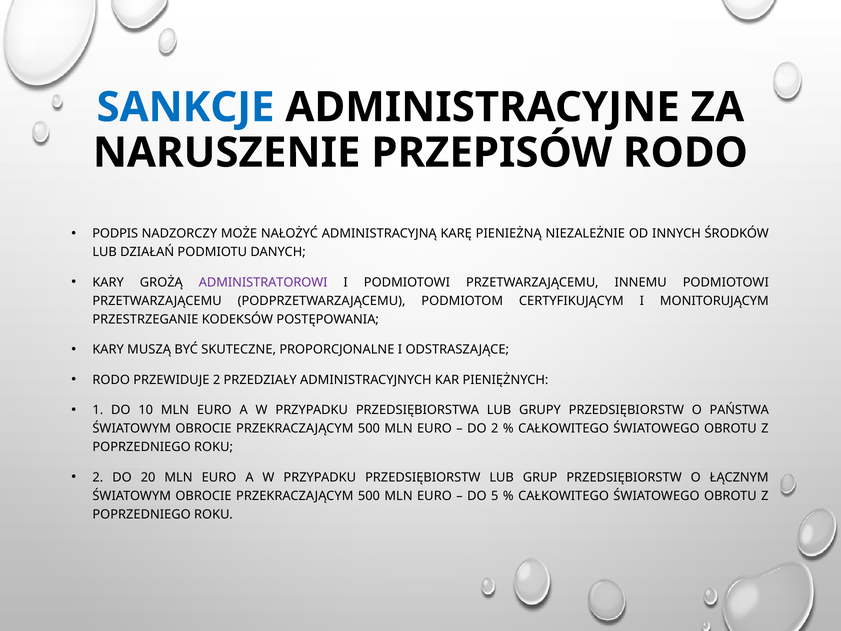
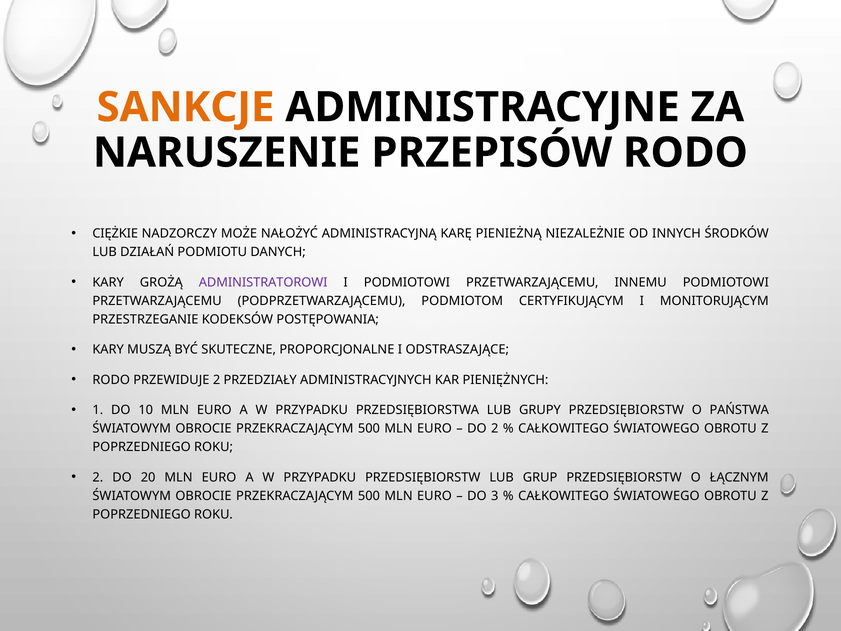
SANKCJE colour: blue -> orange
PODPIS: PODPIS -> CIĘŻKIE
5: 5 -> 3
